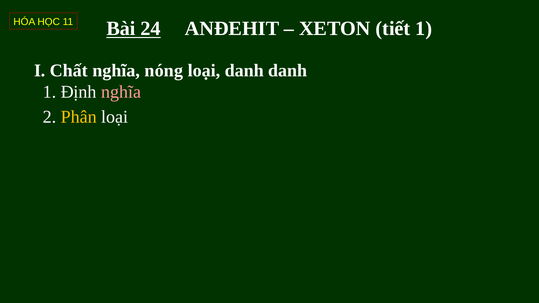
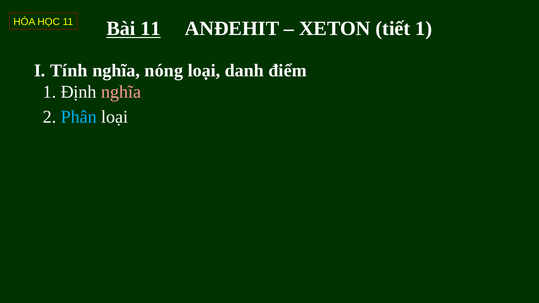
Bài 24: 24 -> 11
Chất: Chất -> Tính
danh danh: danh -> điểm
Phân colour: yellow -> light blue
